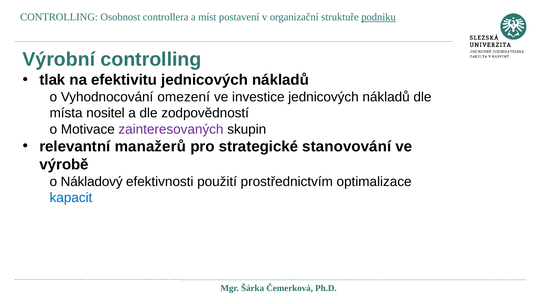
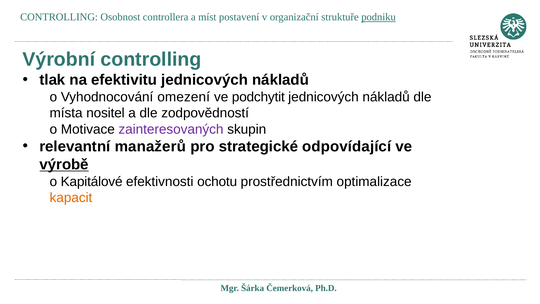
investice: investice -> podchytit
stanovování: stanovování -> odpovídající
výrobě underline: none -> present
Nákladový: Nákladový -> Kapitálové
použití: použití -> ochotu
kapacit colour: blue -> orange
